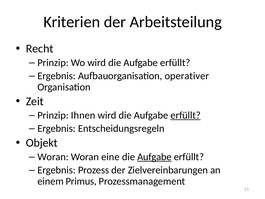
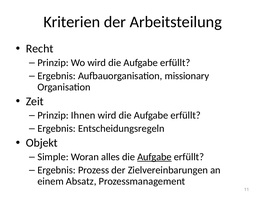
operativer: operativer -> missionary
erfüllt at (186, 115) underline: present -> none
Woran at (53, 157): Woran -> Simple
eine: eine -> alles
Primus: Primus -> Absatz
